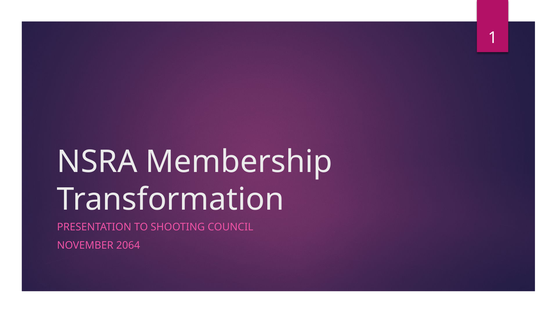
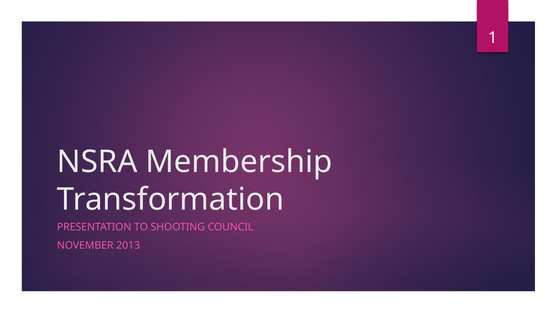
2064: 2064 -> 2013
